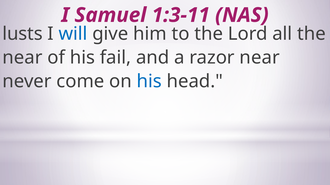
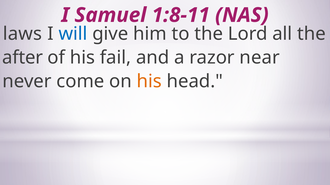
1:3-11: 1:3-11 -> 1:8-11
lusts: lusts -> laws
near at (23, 58): near -> after
his at (149, 81) colour: blue -> orange
